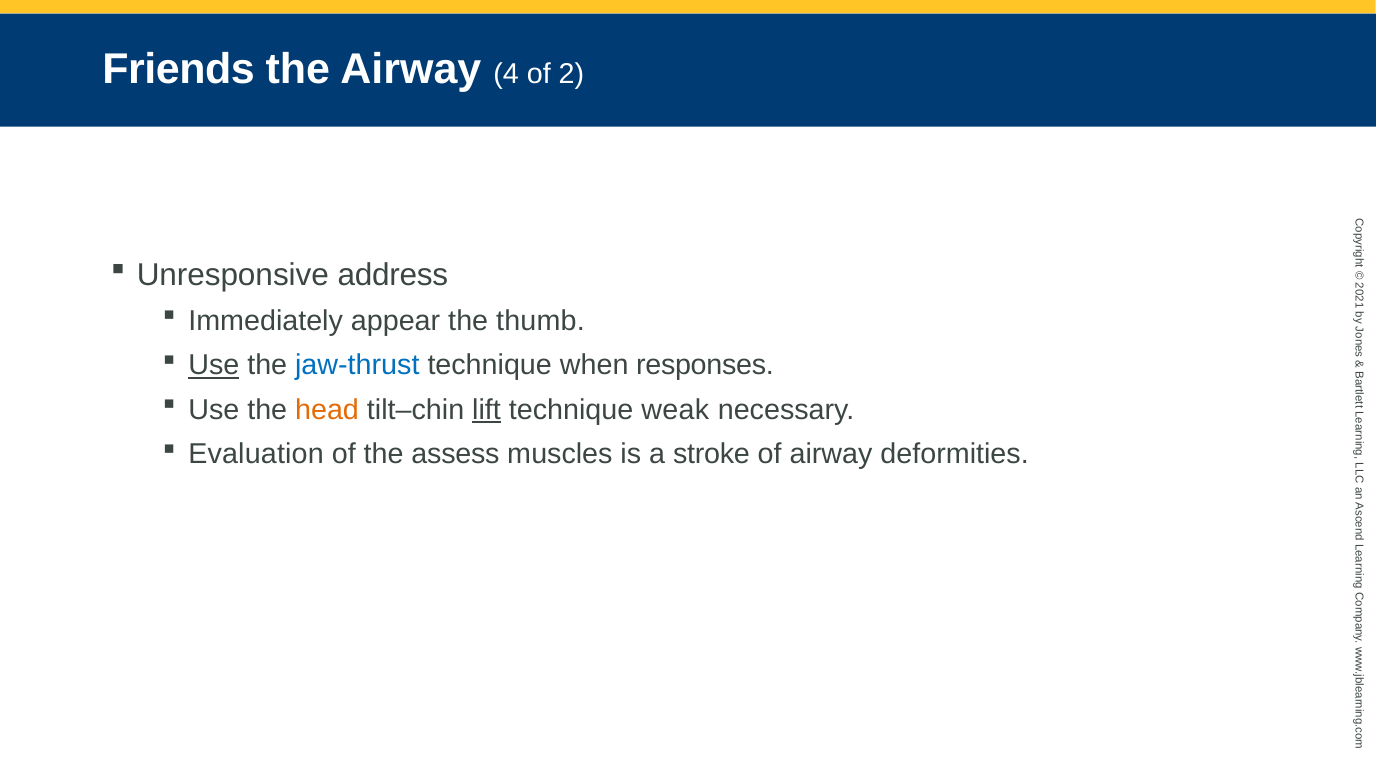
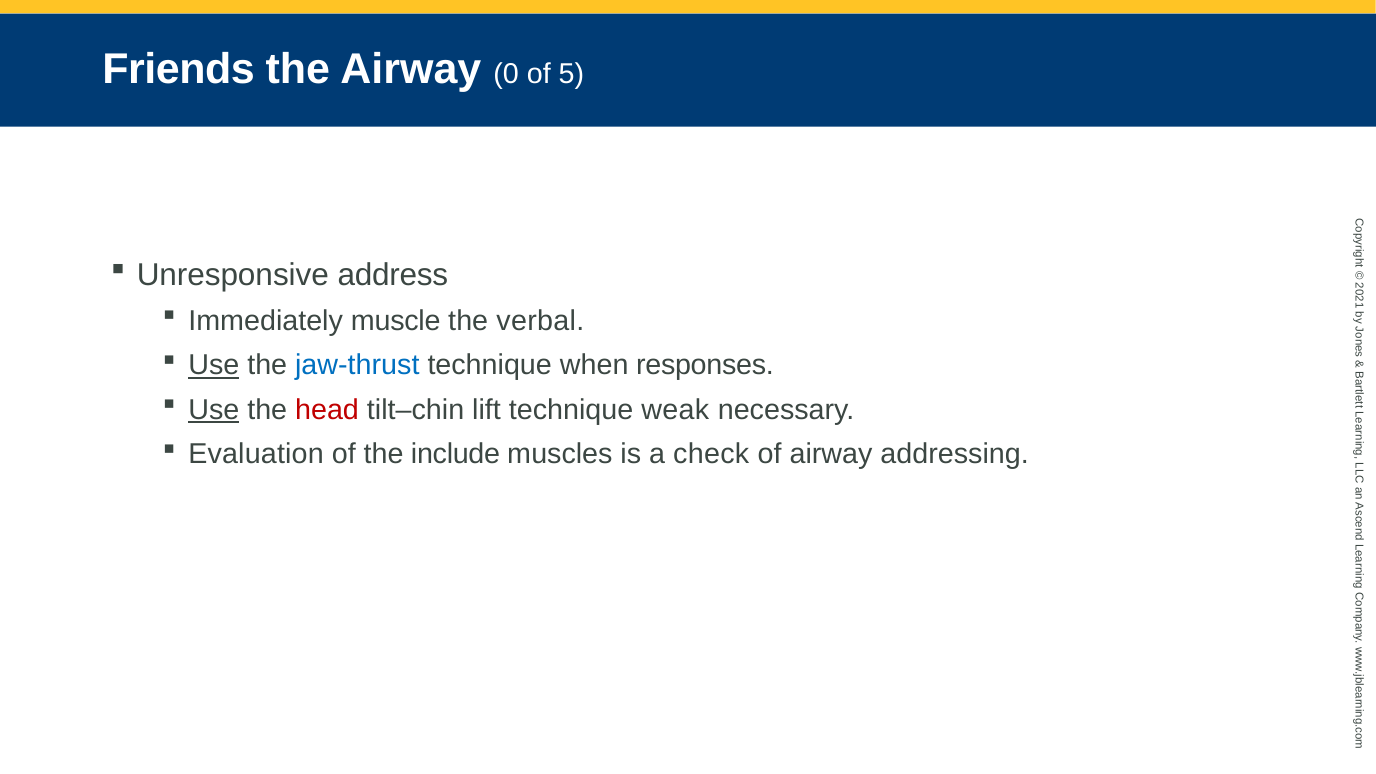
Airway 4: 4 -> 0
of 2: 2 -> 5
appear: appear -> muscle
thumb: thumb -> verbal
Use at (214, 410) underline: none -> present
head colour: orange -> red
lift underline: present -> none
assess: assess -> include
stroke: stroke -> check
deformities: deformities -> addressing
